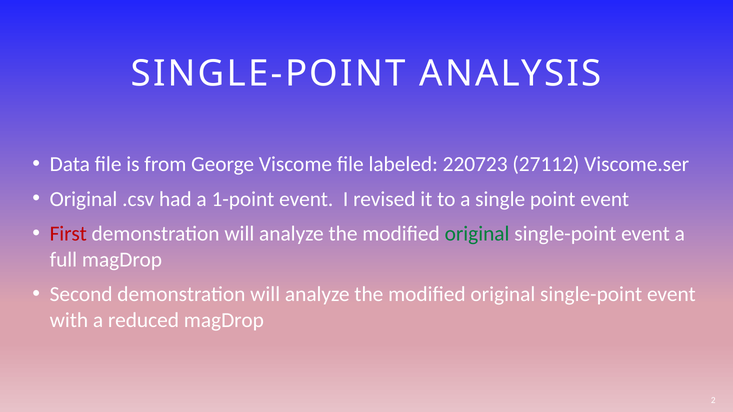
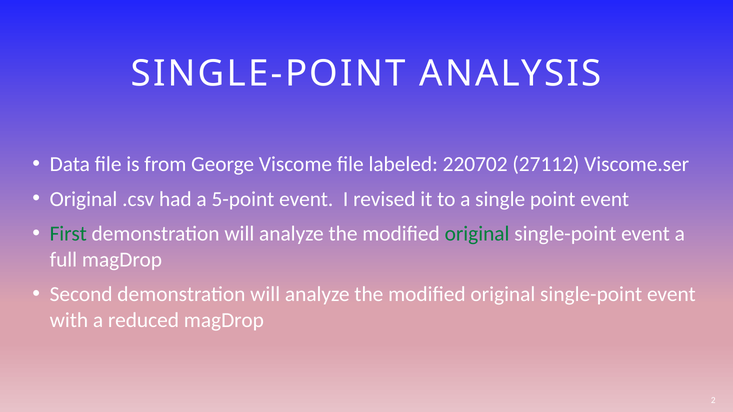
220723: 220723 -> 220702
1-point: 1-point -> 5-point
First colour: red -> green
